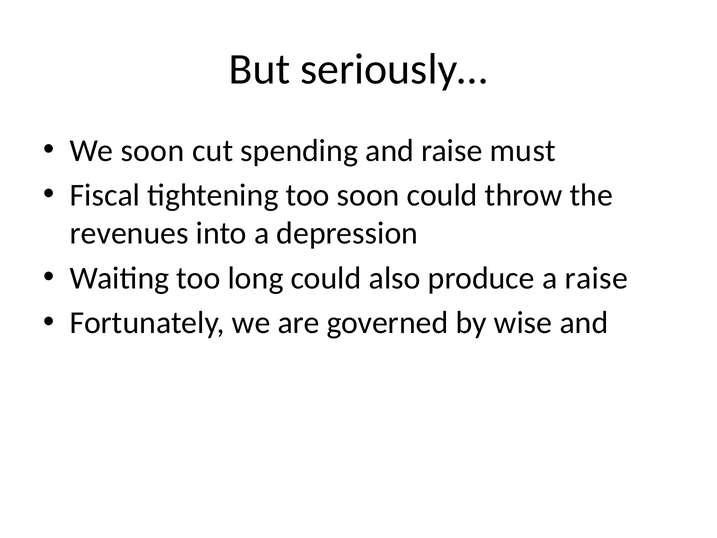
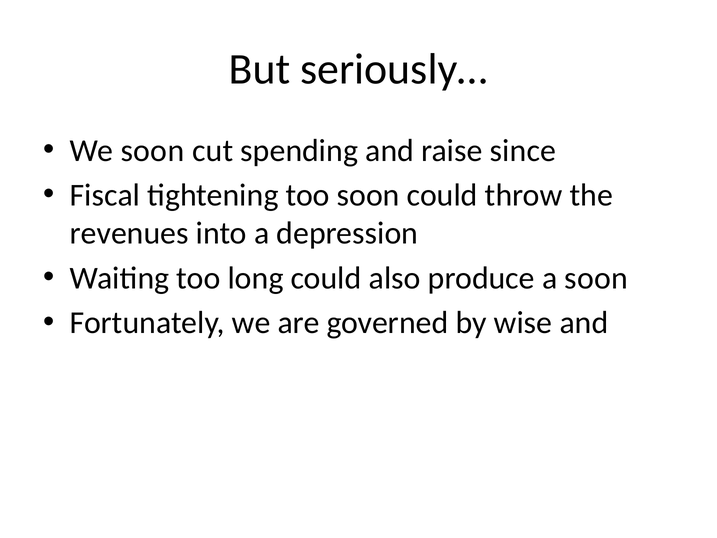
must: must -> since
a raise: raise -> soon
